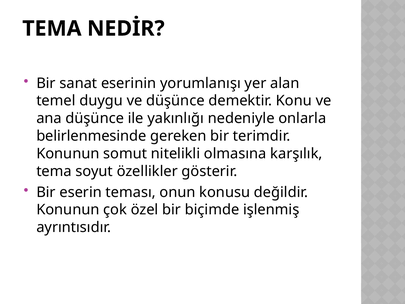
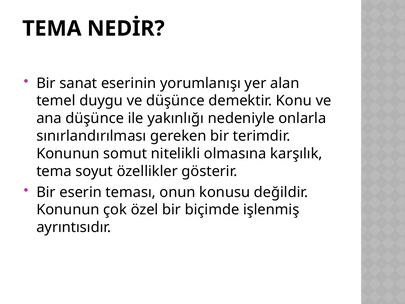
belirlenmesinde: belirlenmesinde -> sınırlandırılması
